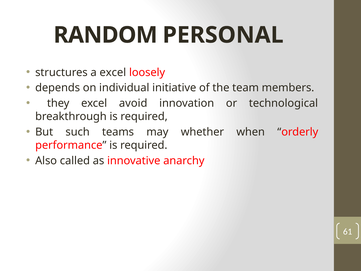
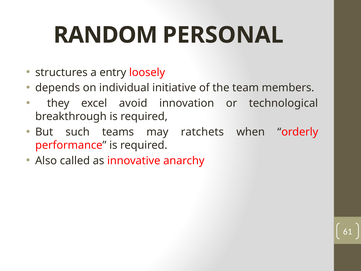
a excel: excel -> entry
whether: whether -> ratchets
